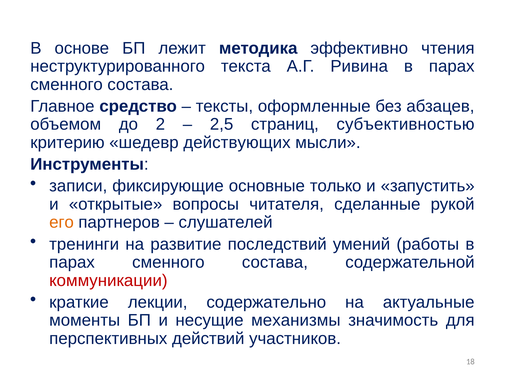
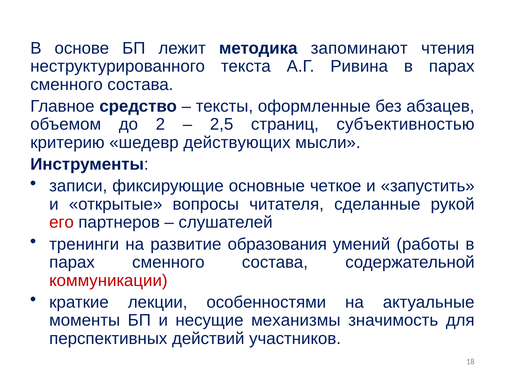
эффективно: эффективно -> запоминают
только: только -> четкое
его colour: orange -> red
последствий: последствий -> образования
содержательно: содержательно -> особенностями
